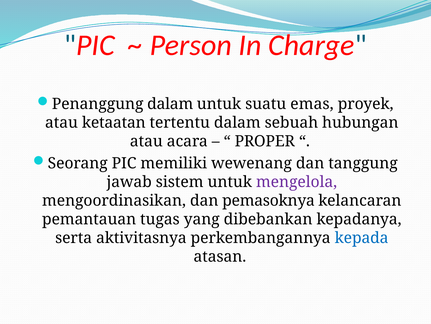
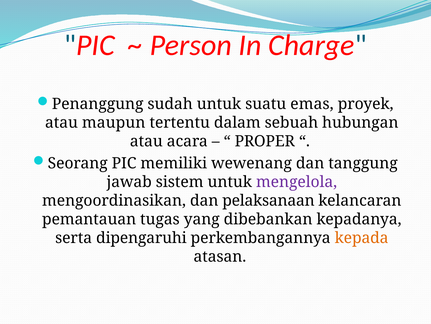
Penanggung dalam: dalam -> sudah
ketaatan: ketaatan -> maupun
pemasoknya: pemasoknya -> pelaksanaan
aktivitasnya: aktivitasnya -> dipengaruhi
kepada colour: blue -> orange
